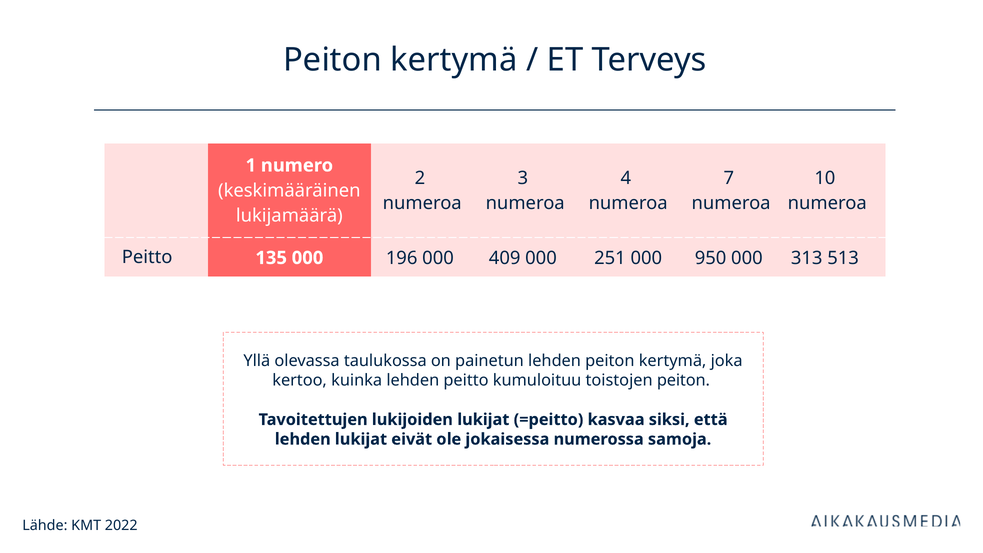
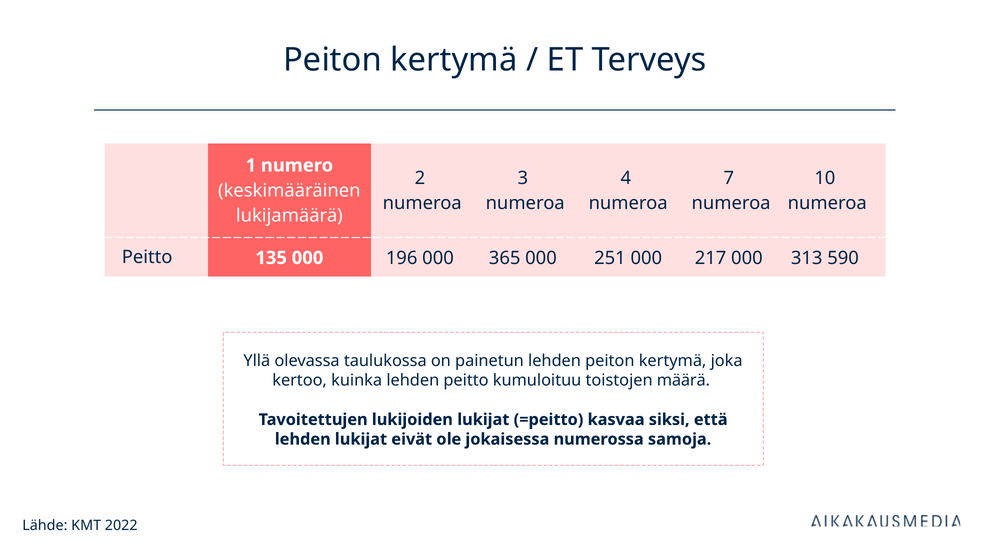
409: 409 -> 365
950: 950 -> 217
513: 513 -> 590
toistojen peiton: peiton -> määrä
